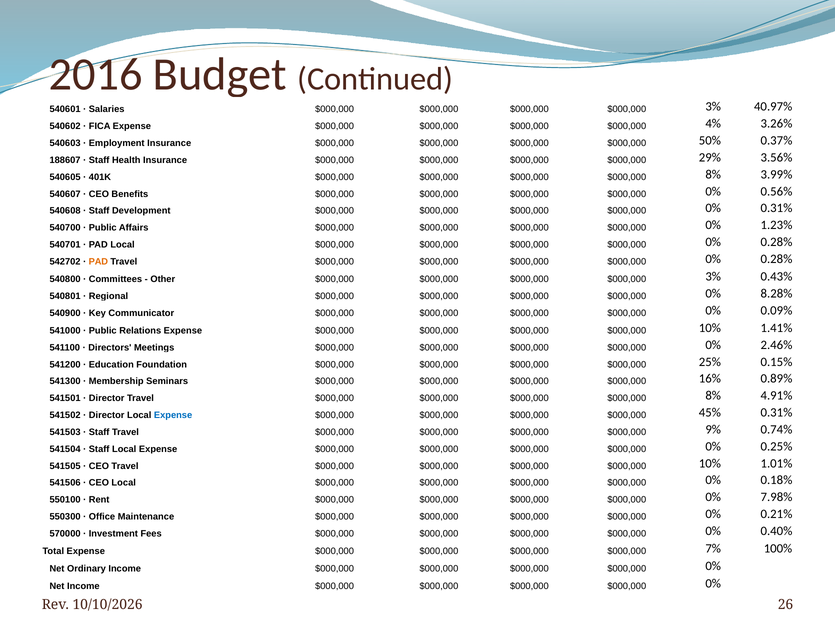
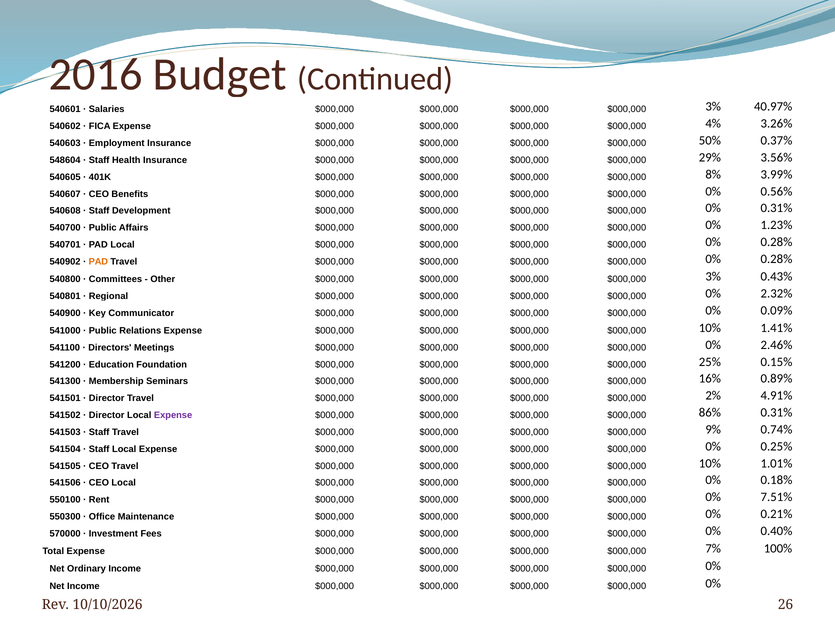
188607: 188607 -> 548604
542702: 542702 -> 540902
8.28%: 8.28% -> 2.32%
8% at (713, 395): 8% -> 2%
Expense at (173, 415) colour: blue -> purple
45%: 45% -> 86%
7.98%: 7.98% -> 7.51%
